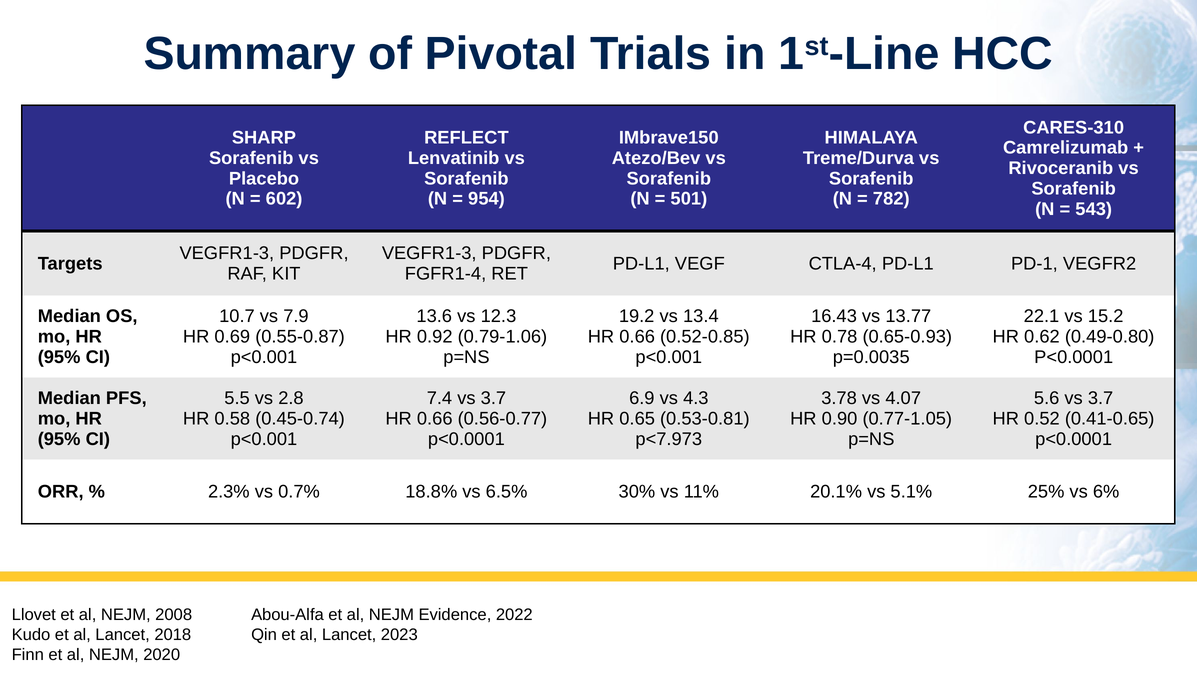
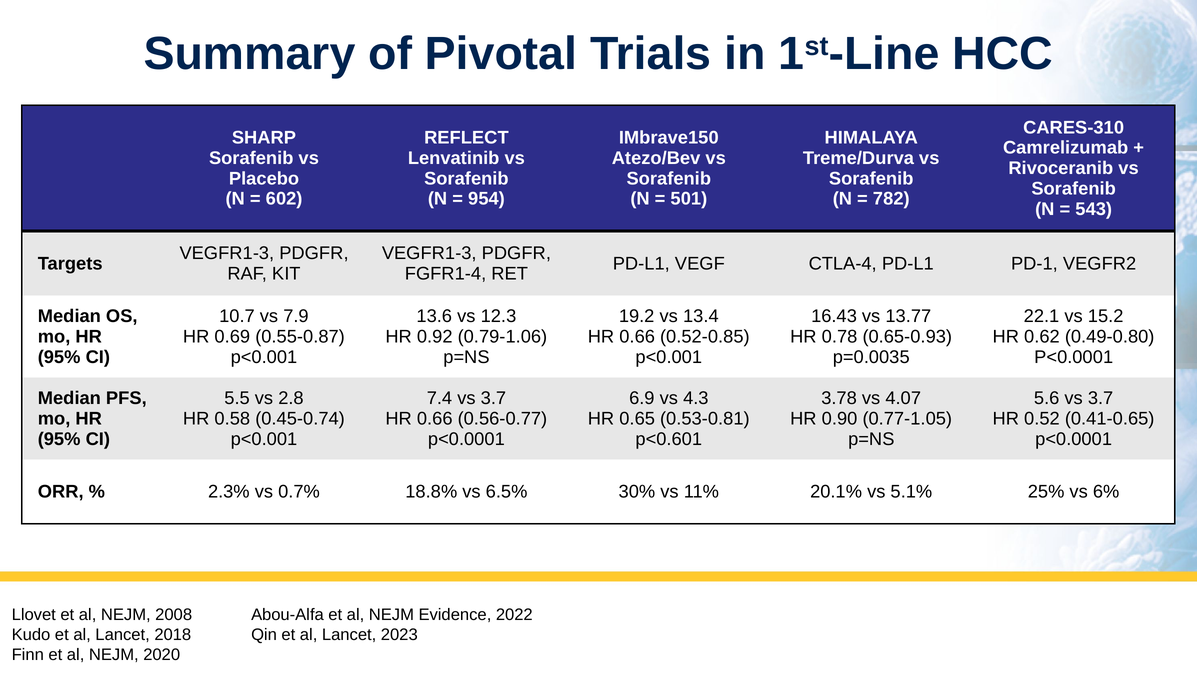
p<7.973: p<7.973 -> p<0.601
